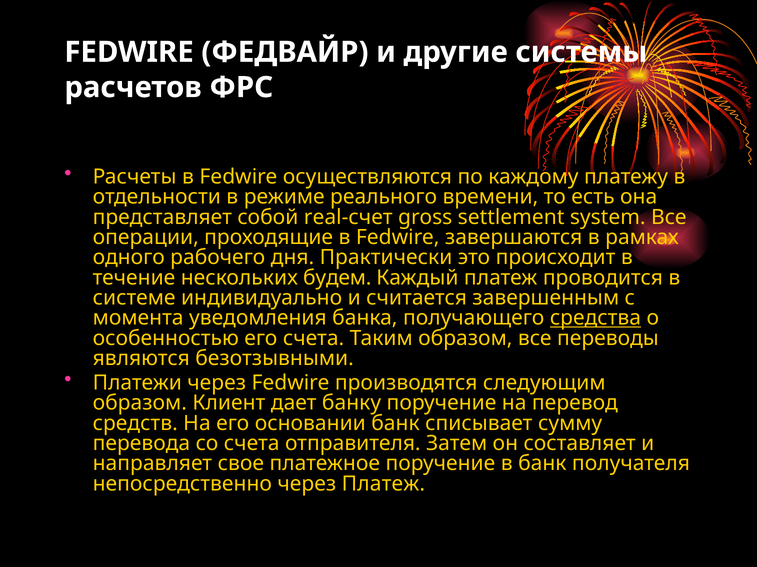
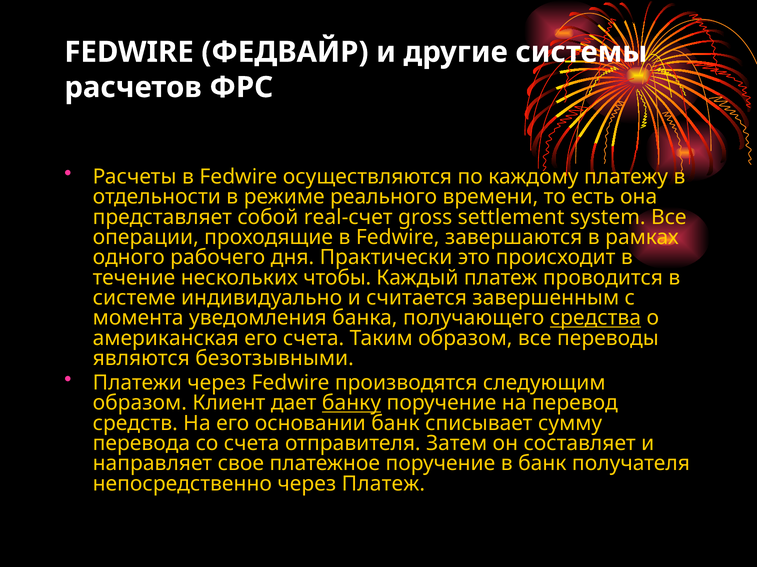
будем: будем -> чтобы
особенностью: особенностью -> американская
банку underline: none -> present
